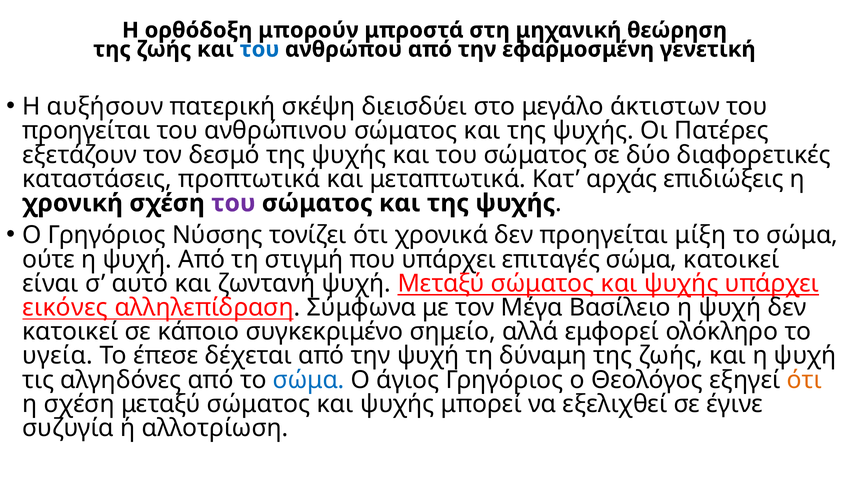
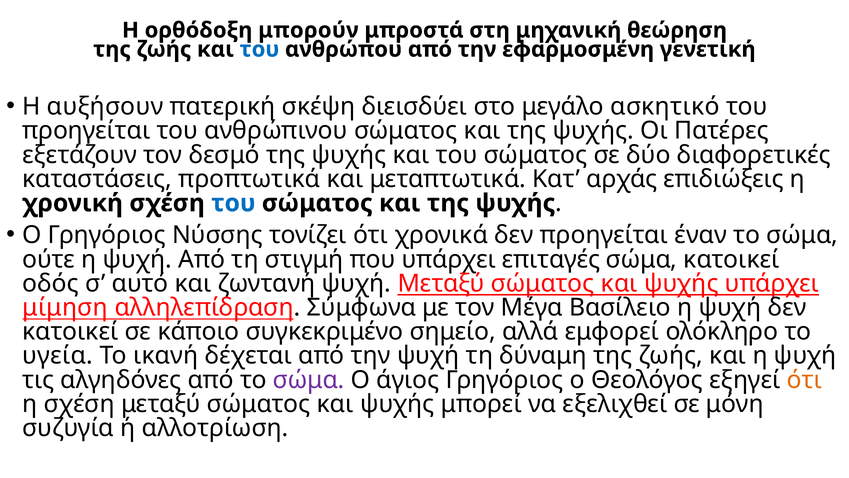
άκτιστων: άκτιστων -> ασκητικό
του at (233, 203) colour: purple -> blue
μίξη: μίξη -> έναν
είναι: είναι -> οδός
εικόνες: εικόνες -> μίμηση
έπεσε: έπεσε -> ικανή
σώμα at (309, 380) colour: blue -> purple
έγινε: έγινε -> μόνη
